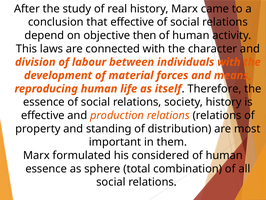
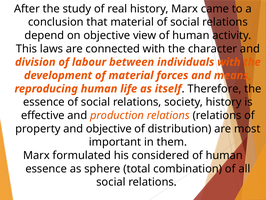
that effective: effective -> material
then: then -> view
and standing: standing -> objective
